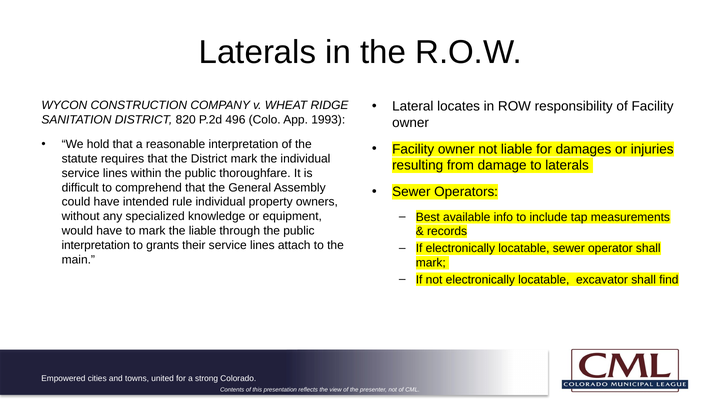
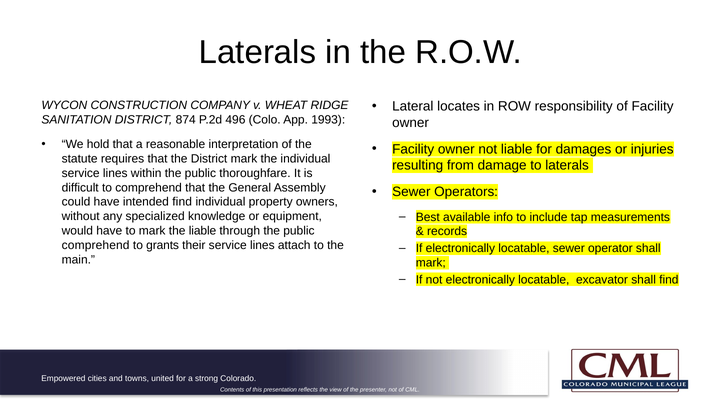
820: 820 -> 874
intended rule: rule -> find
interpretation at (96, 245): interpretation -> comprehend
